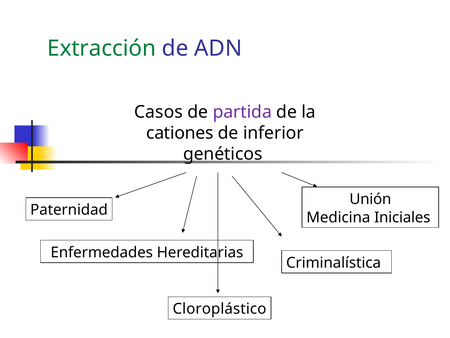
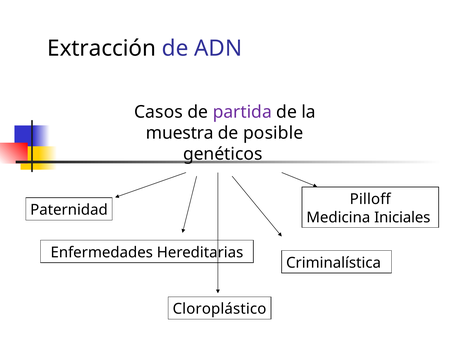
Extracción colour: green -> black
cationes: cationes -> muestra
inferior: inferior -> posible
Unión: Unión -> Pilloff
